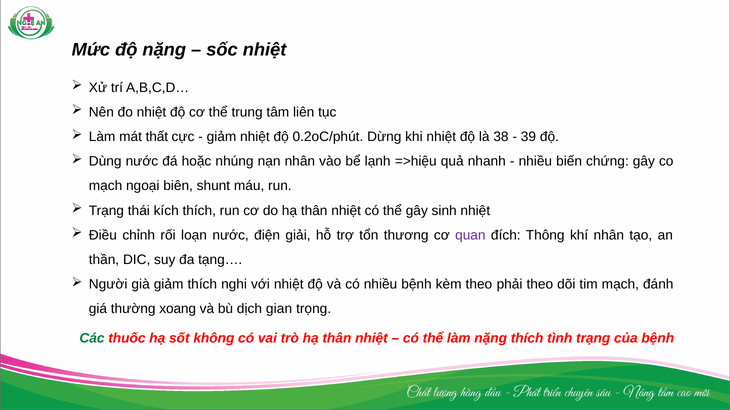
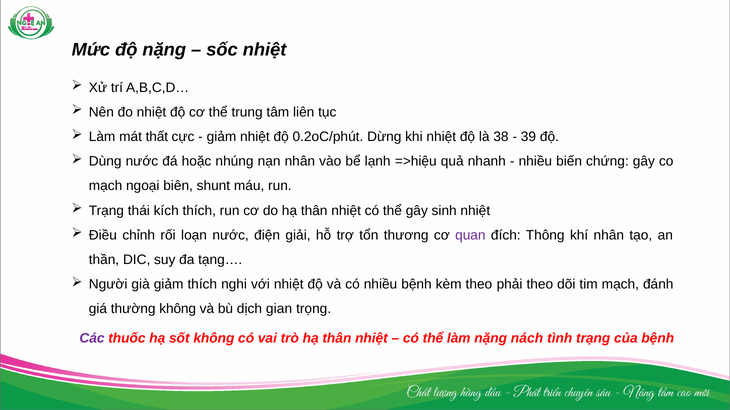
thường xoang: xoang -> không
Các colour: green -> purple
nặng thích: thích -> nách
